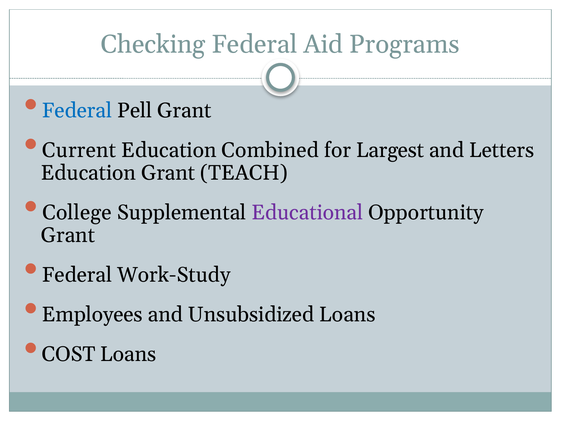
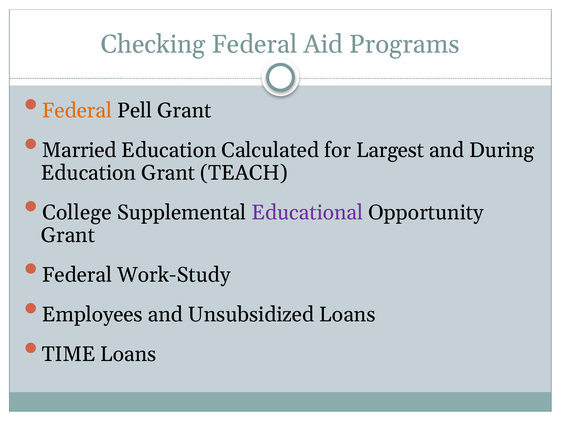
Federal at (77, 111) colour: blue -> orange
Current: Current -> Married
Combined: Combined -> Calculated
Letters: Letters -> During
COST: COST -> TIME
